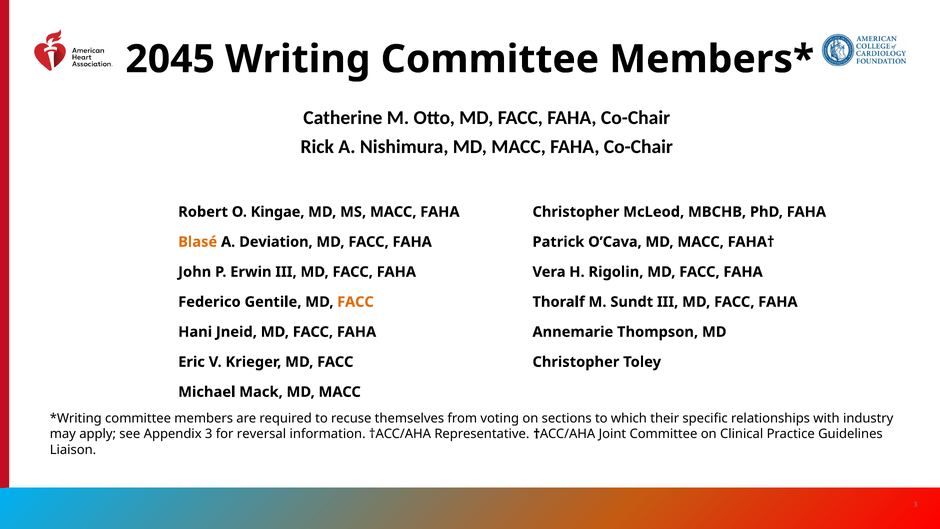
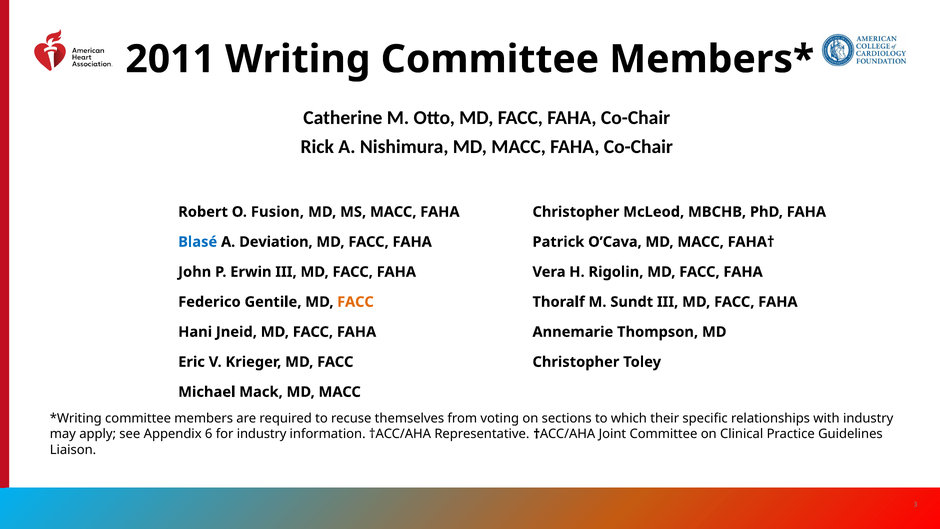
2045: 2045 -> 2011
Kingae: Kingae -> Fusion
Blasé colour: orange -> blue
Appendix 3: 3 -> 6
for reversal: reversal -> industry
